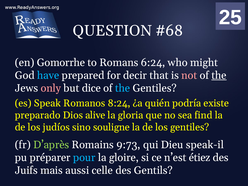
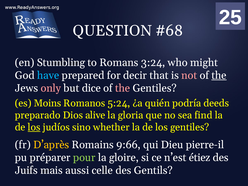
Gomorrhe: Gomorrhe -> Stumbling
6:24: 6:24 -> 3:24
the at (123, 88) colour: light blue -> pink
Speak: Speak -> Moins
8:24: 8:24 -> 5:24
existe: existe -> deeds
los at (34, 127) underline: none -> present
souligne: souligne -> whether
D’après colour: light green -> yellow
9:73: 9:73 -> 9:66
speak-il: speak-il -> pierre-il
pour colour: light blue -> light green
